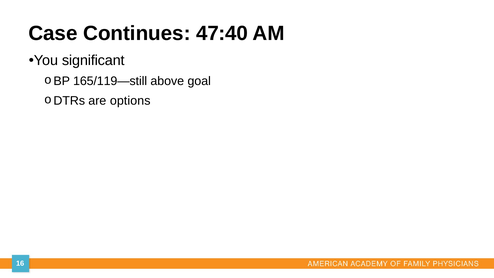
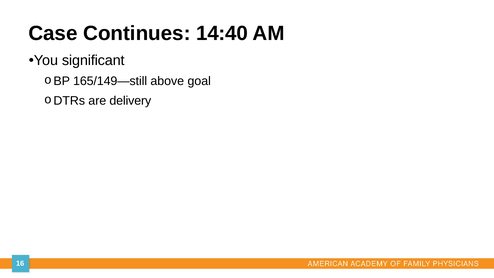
47:40: 47:40 -> 14:40
165/119—still: 165/119—still -> 165/149—still
options: options -> delivery
